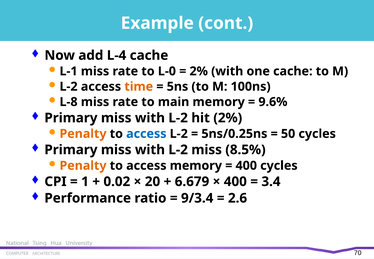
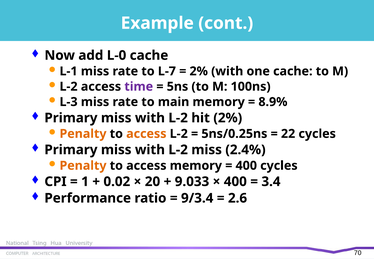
L-4: L-4 -> L-0
L-0: L-0 -> L-7
time colour: orange -> purple
L-8: L-8 -> L-3
9.6%: 9.6% -> 8.9%
access at (146, 134) colour: blue -> orange
50: 50 -> 22
8.5%: 8.5% -> 2.4%
6.679: 6.679 -> 9.033
